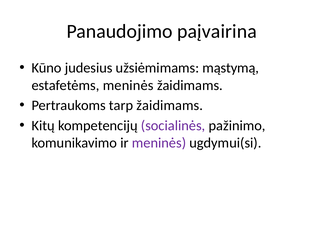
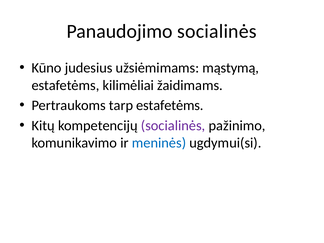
Panaudojimo paįvairina: paįvairina -> socialinės
estafetėms meninės: meninės -> kilimėliai
tarp žaidimams: žaidimams -> estafetėms
meninės at (159, 143) colour: purple -> blue
